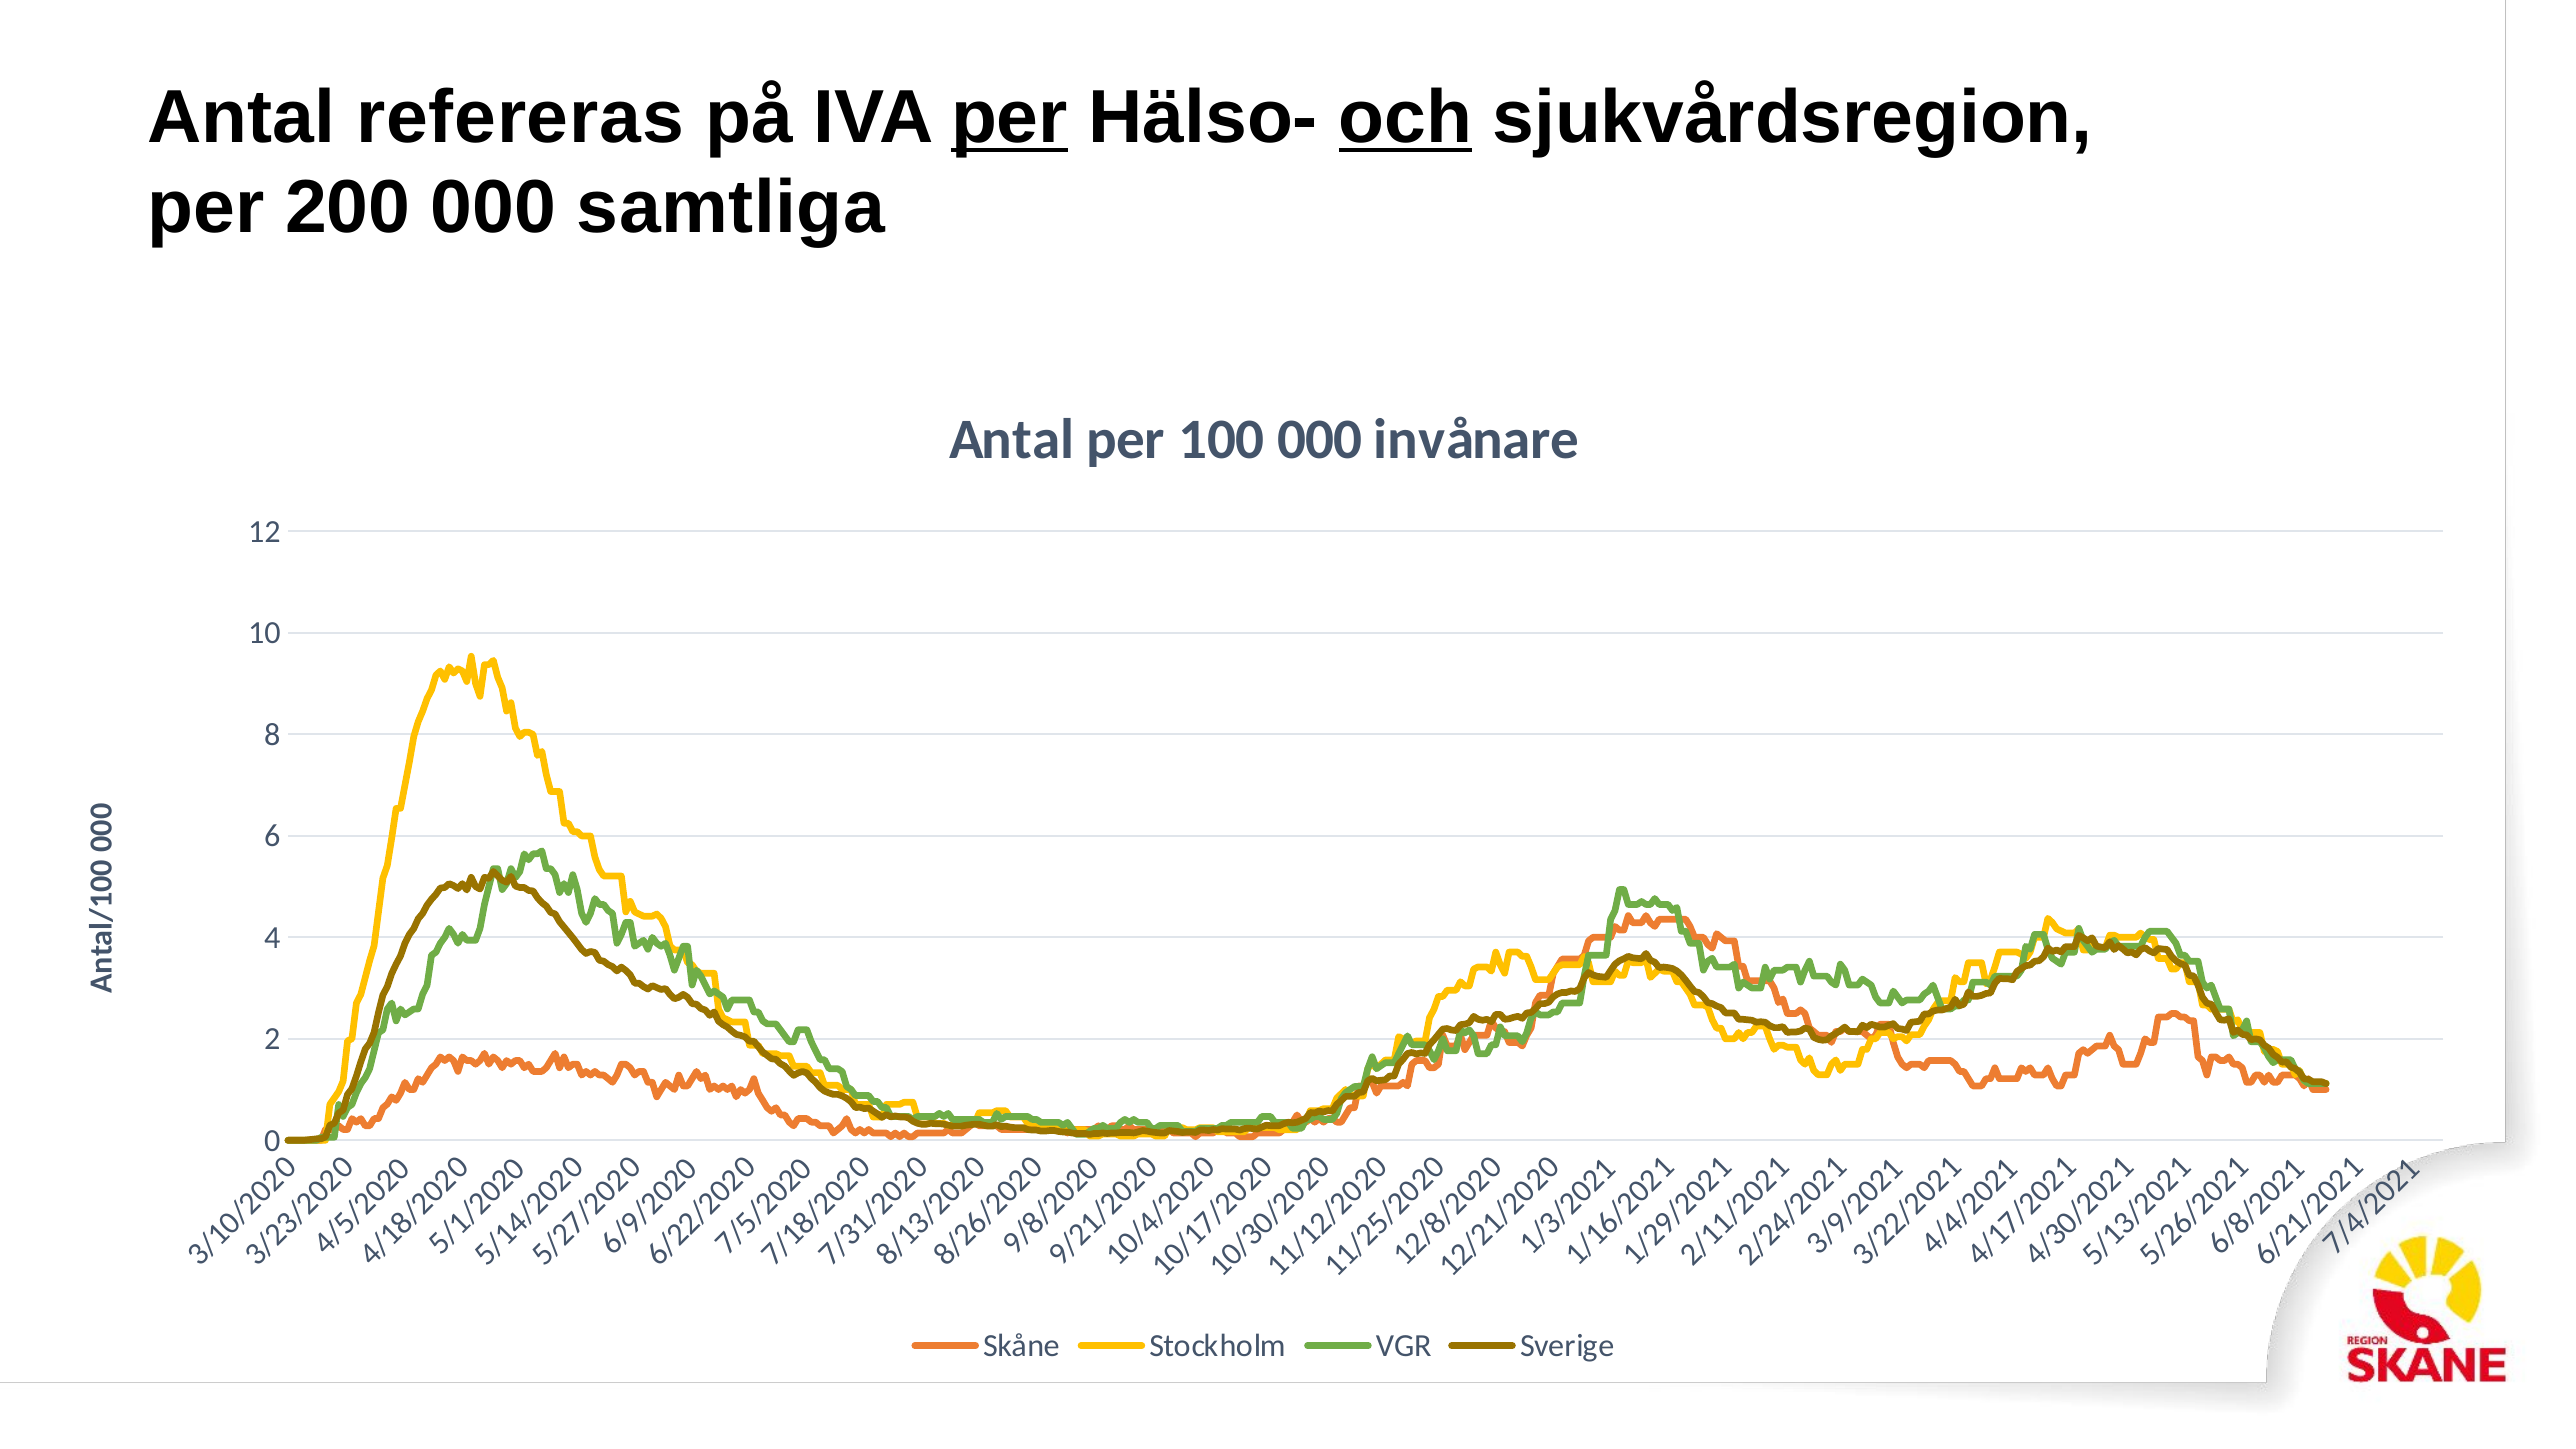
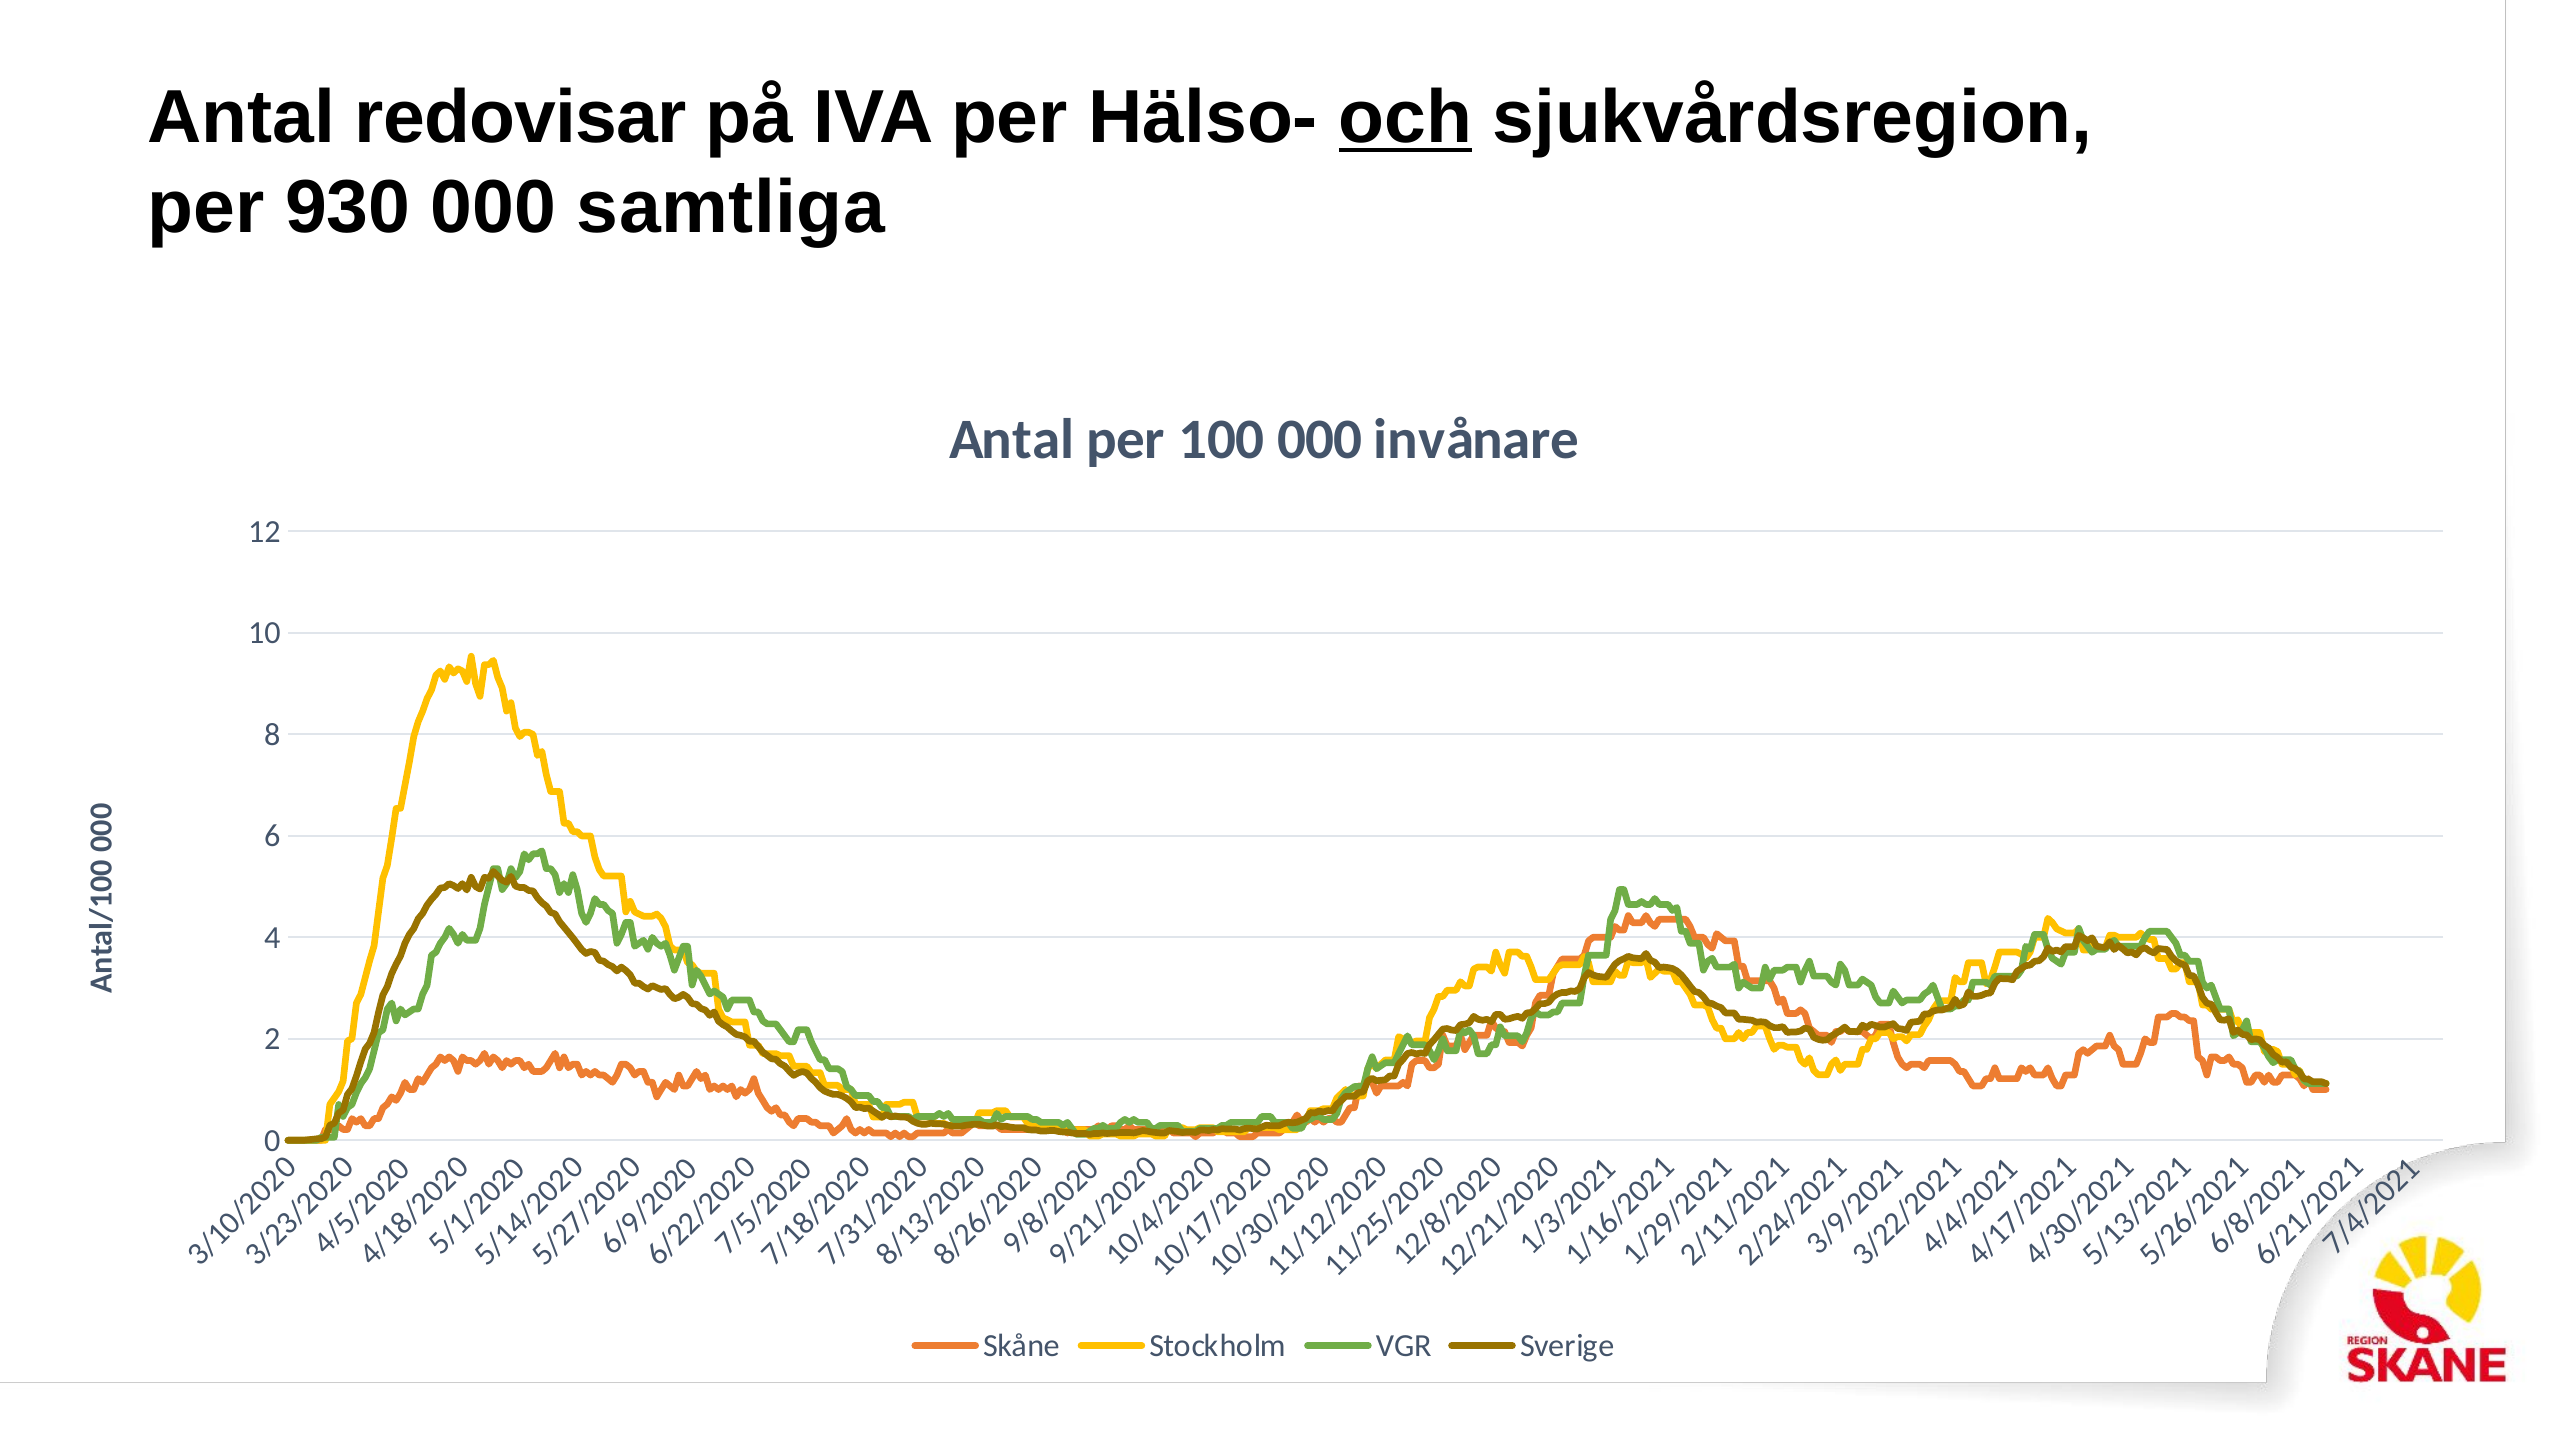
refereras: refereras -> redovisar
per at (1010, 118) underline: present -> none
200: 200 -> 930
